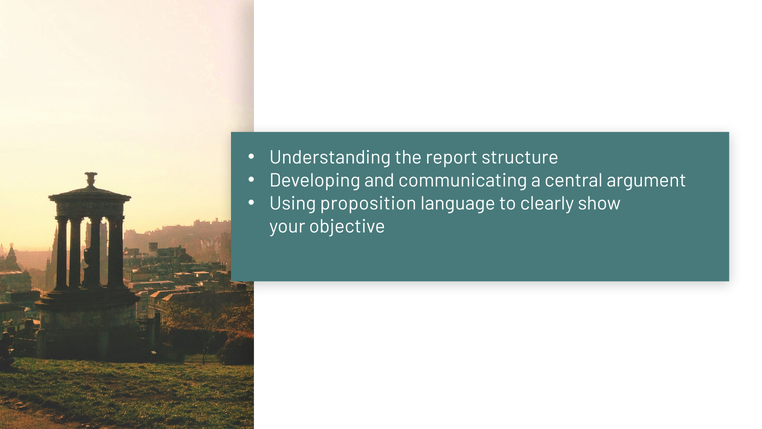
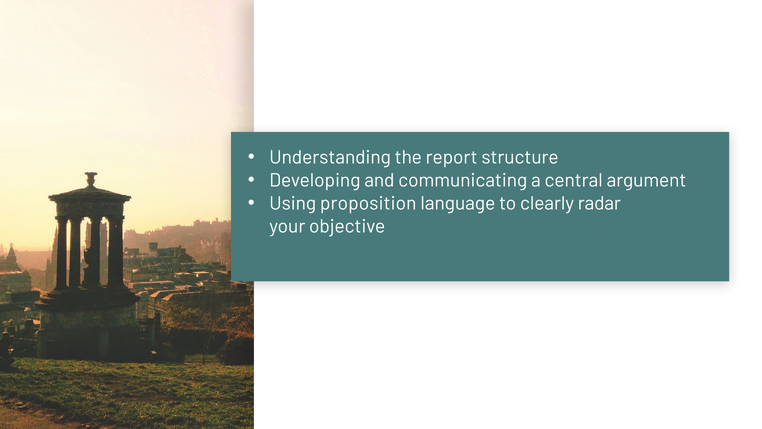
show: show -> radar
